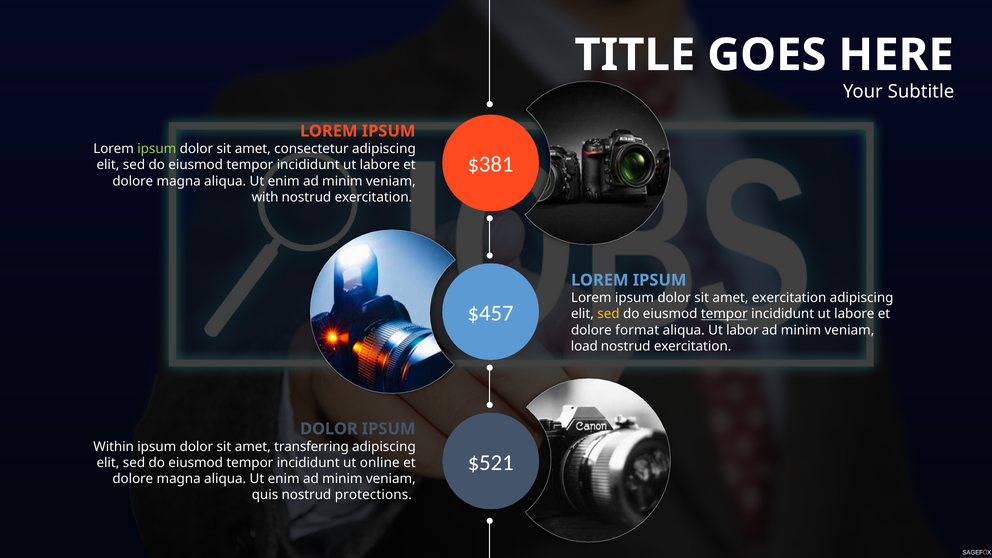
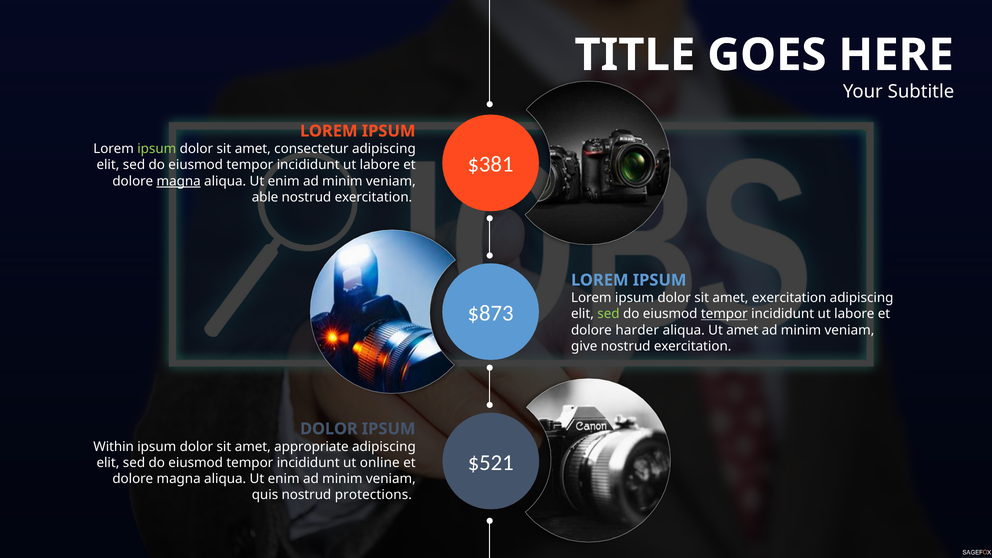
magna at (179, 181) underline: none -> present
with: with -> able
$457: $457 -> $873
sed at (608, 314) colour: yellow -> light green
format: format -> harder
Ut labor: labor -> amet
load: load -> give
transferring: transferring -> appropriate
